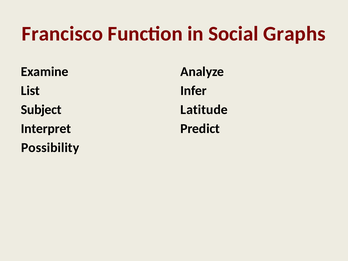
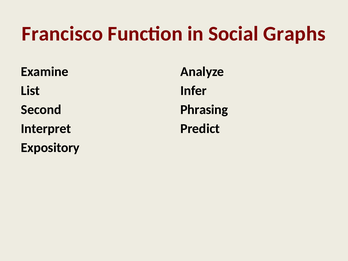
Subject: Subject -> Second
Latitude: Latitude -> Phrasing
Possibility: Possibility -> Expository
